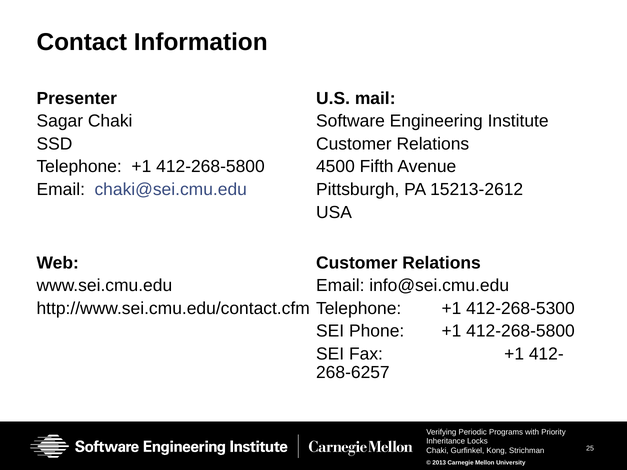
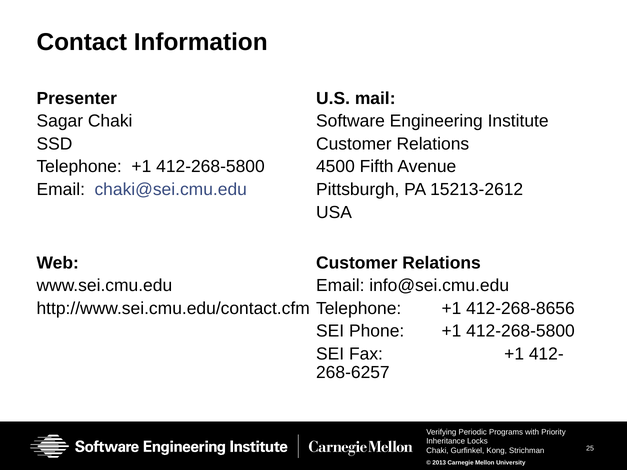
412-268-5300: 412-268-5300 -> 412-268-8656
